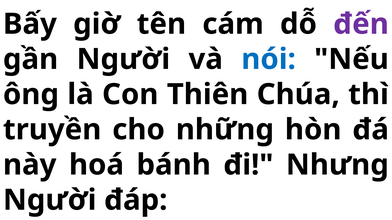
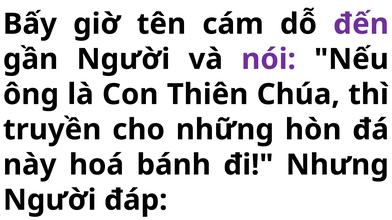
nói colour: blue -> purple
